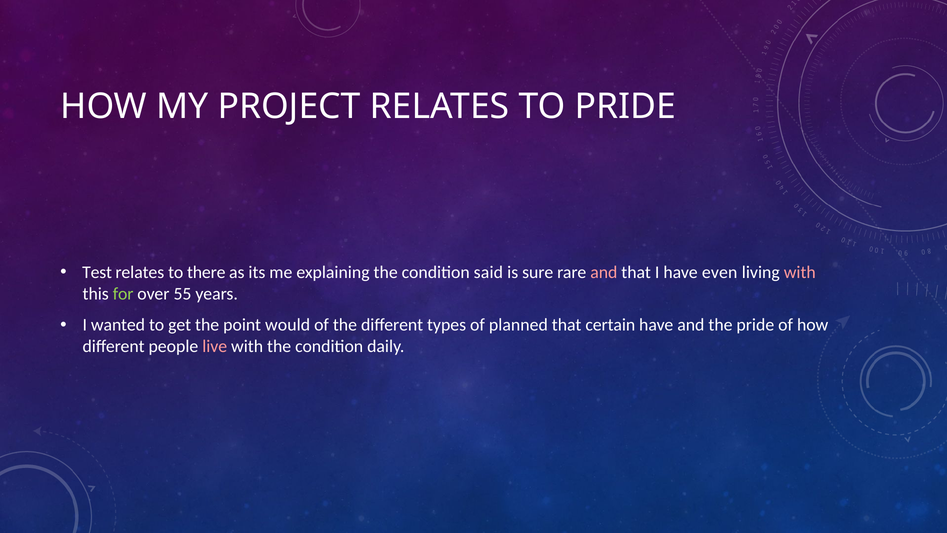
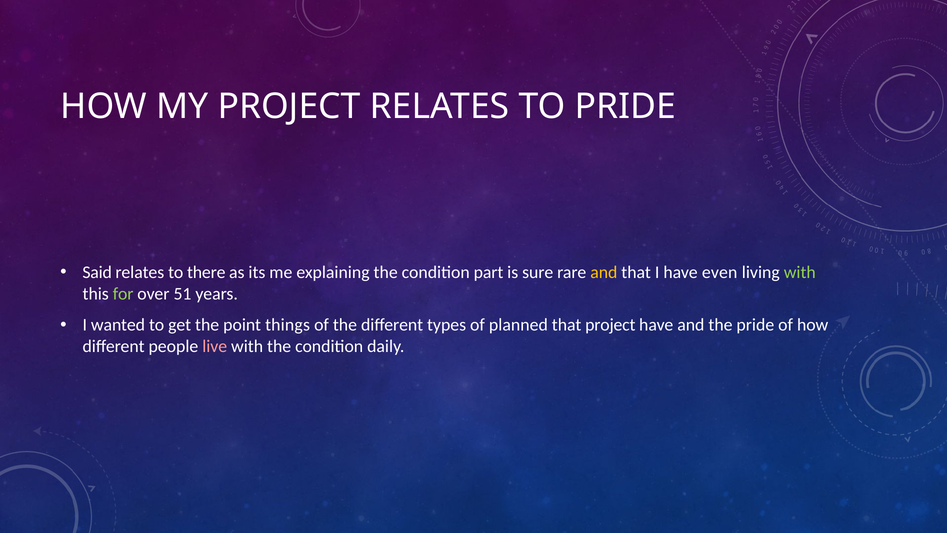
Test: Test -> Said
said: said -> part
and at (604, 272) colour: pink -> yellow
with at (800, 272) colour: pink -> light green
55: 55 -> 51
would: would -> things
that certain: certain -> project
